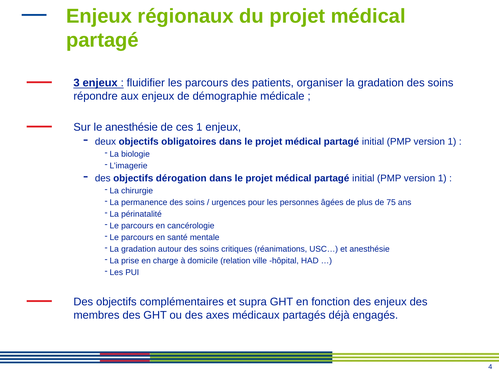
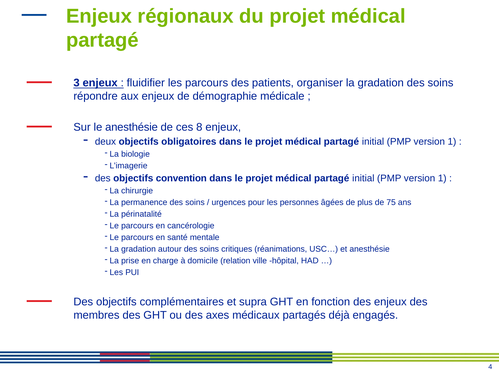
ces 1: 1 -> 8
dérogation: dérogation -> convention
